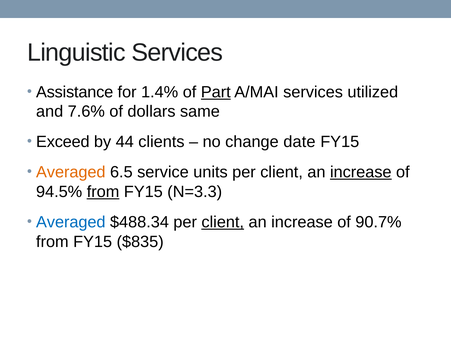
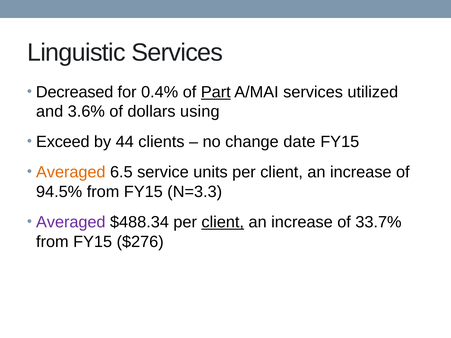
Assistance: Assistance -> Decreased
1.4%: 1.4% -> 0.4%
7.6%: 7.6% -> 3.6%
same: same -> using
increase at (361, 172) underline: present -> none
from at (103, 192) underline: present -> none
Averaged at (71, 222) colour: blue -> purple
90.7%: 90.7% -> 33.7%
$835: $835 -> $276
